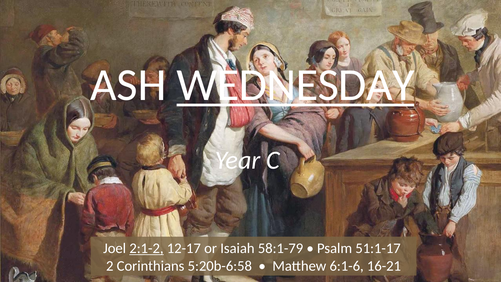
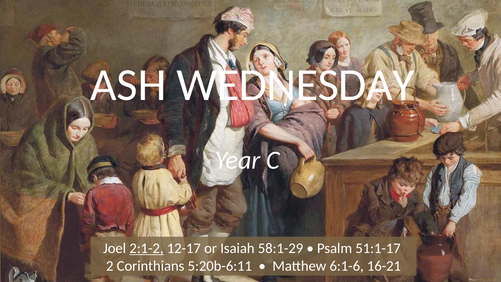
WEDNESDAY underline: present -> none
58:1-79: 58:1-79 -> 58:1-29
5:20b-6:58: 5:20b-6:58 -> 5:20b-6:11
